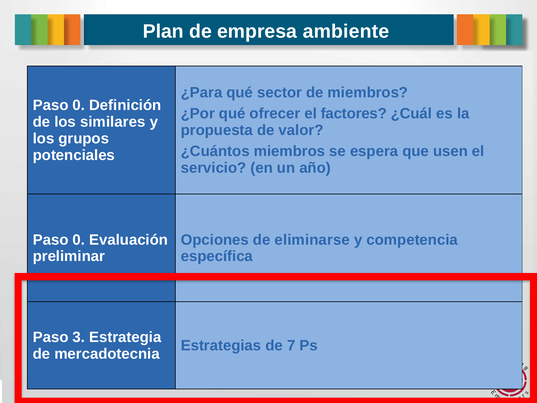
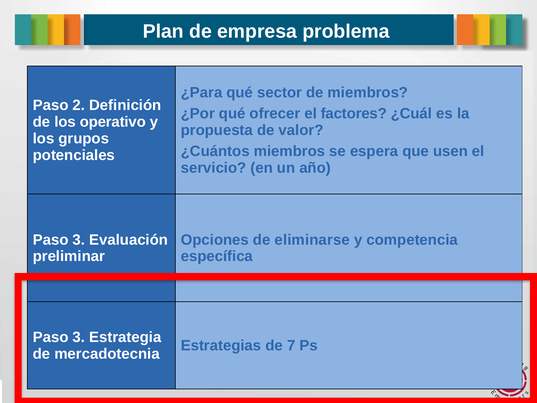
ambiente: ambiente -> problema
0 at (79, 105): 0 -> 2
similares: similares -> operativo
0 at (79, 240): 0 -> 3
